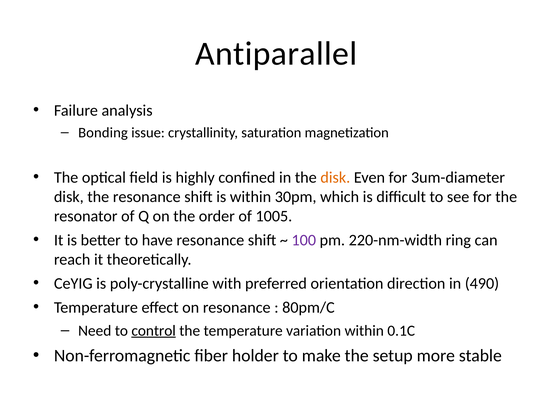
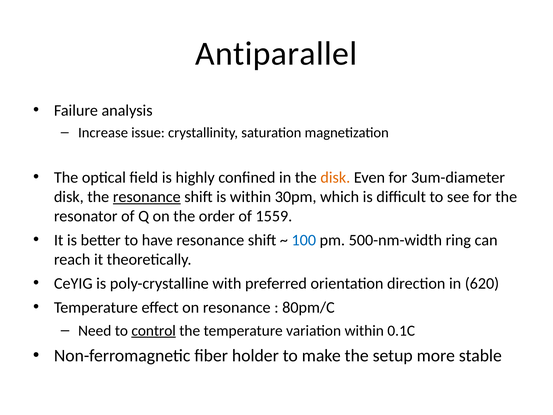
Bonding: Bonding -> Increase
resonance at (147, 197) underline: none -> present
1005: 1005 -> 1559
100 colour: purple -> blue
220-nm-width: 220-nm-width -> 500-nm-width
490: 490 -> 620
